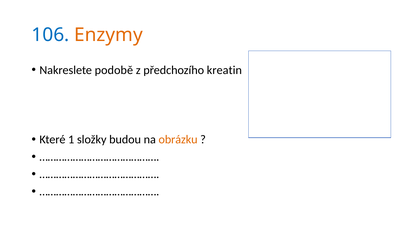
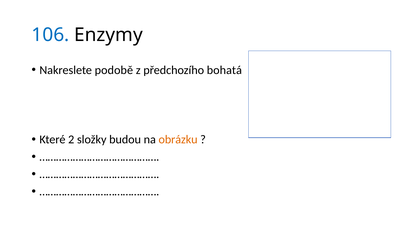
Enzymy colour: orange -> black
kreatin: kreatin -> bohatá
1: 1 -> 2
